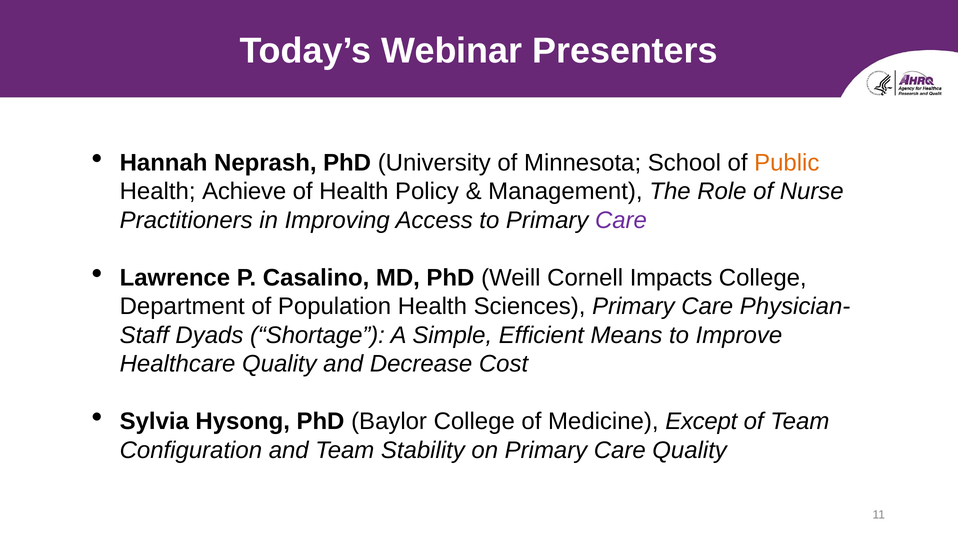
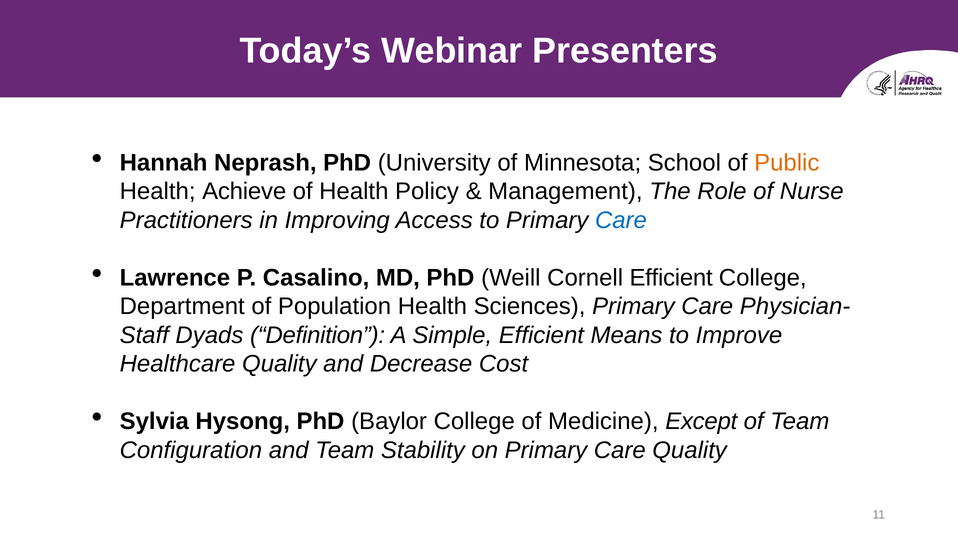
Care at (621, 220) colour: purple -> blue
Cornell Impacts: Impacts -> Efficient
Shortage: Shortage -> Definition
